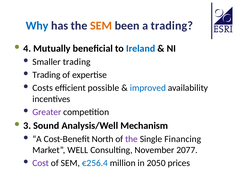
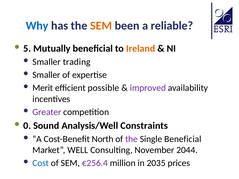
a trading: trading -> reliable
4: 4 -> 5
Ireland colour: blue -> orange
Trading at (46, 75): Trading -> Smaller
Costs: Costs -> Merit
improved colour: blue -> purple
3: 3 -> 0
Mechanism: Mechanism -> Constraints
Single Financing: Financing -> Beneficial
2077: 2077 -> 2044
Cost colour: purple -> blue
€256.4 colour: blue -> purple
2050: 2050 -> 2035
